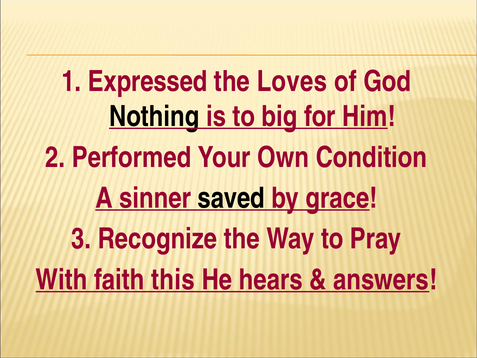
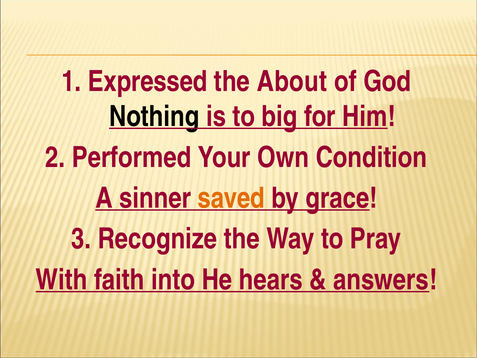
Loves: Loves -> About
saved colour: black -> orange
this: this -> into
